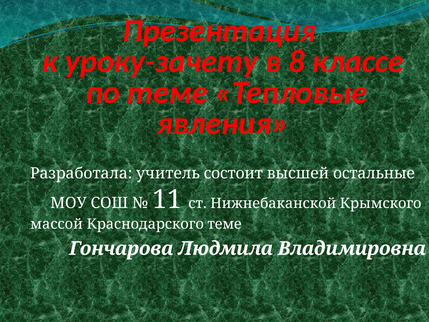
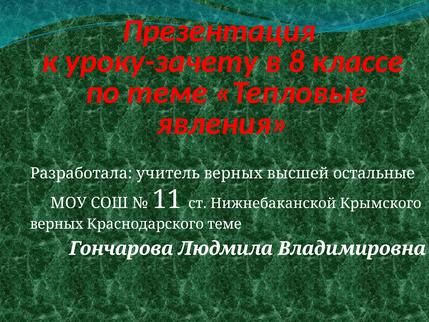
учитель состоит: состоит -> верных
массой at (57, 224): массой -> верных
